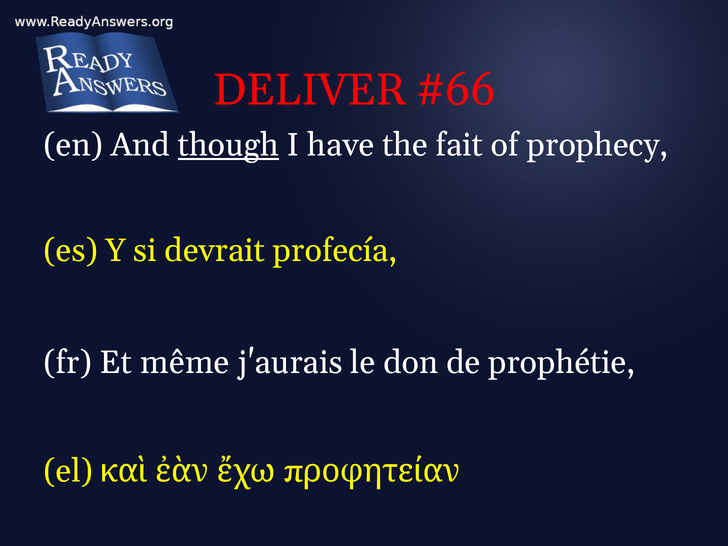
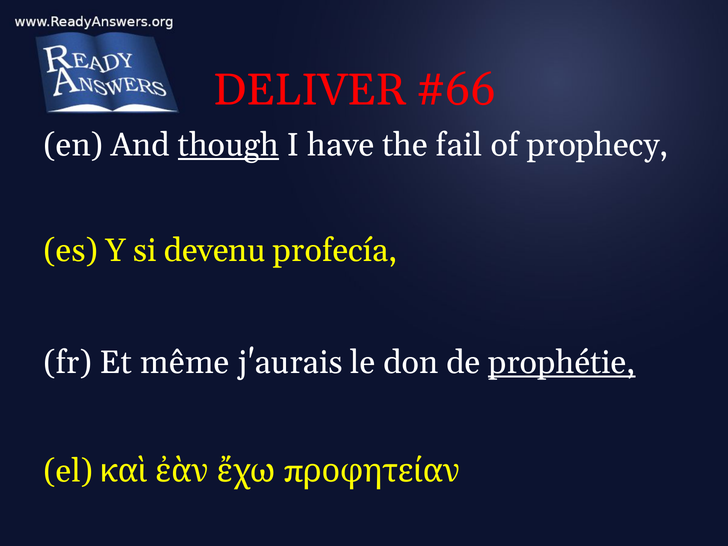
fait: fait -> fail
devrait: devrait -> devenu
prophétie underline: none -> present
